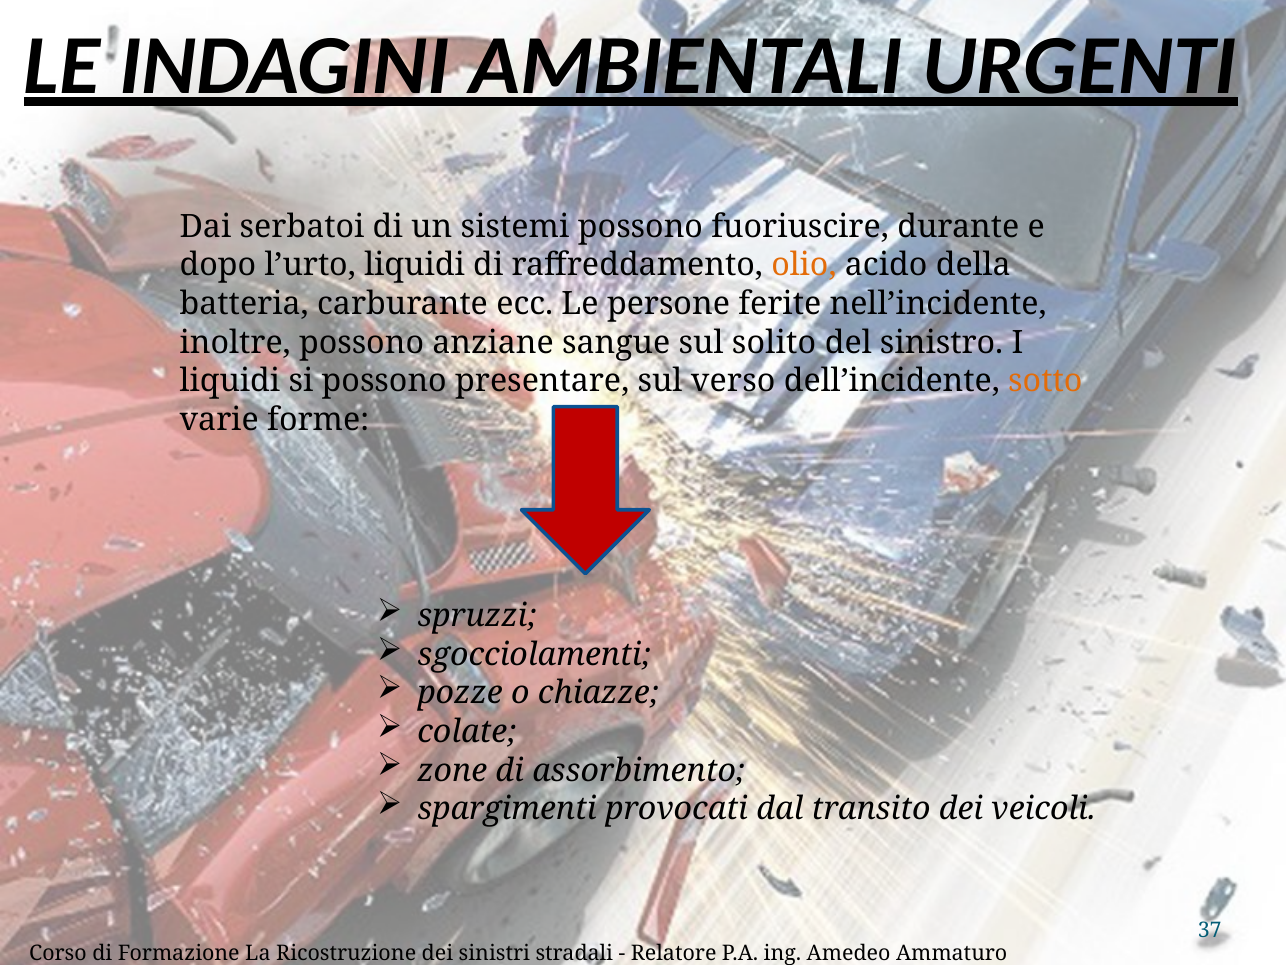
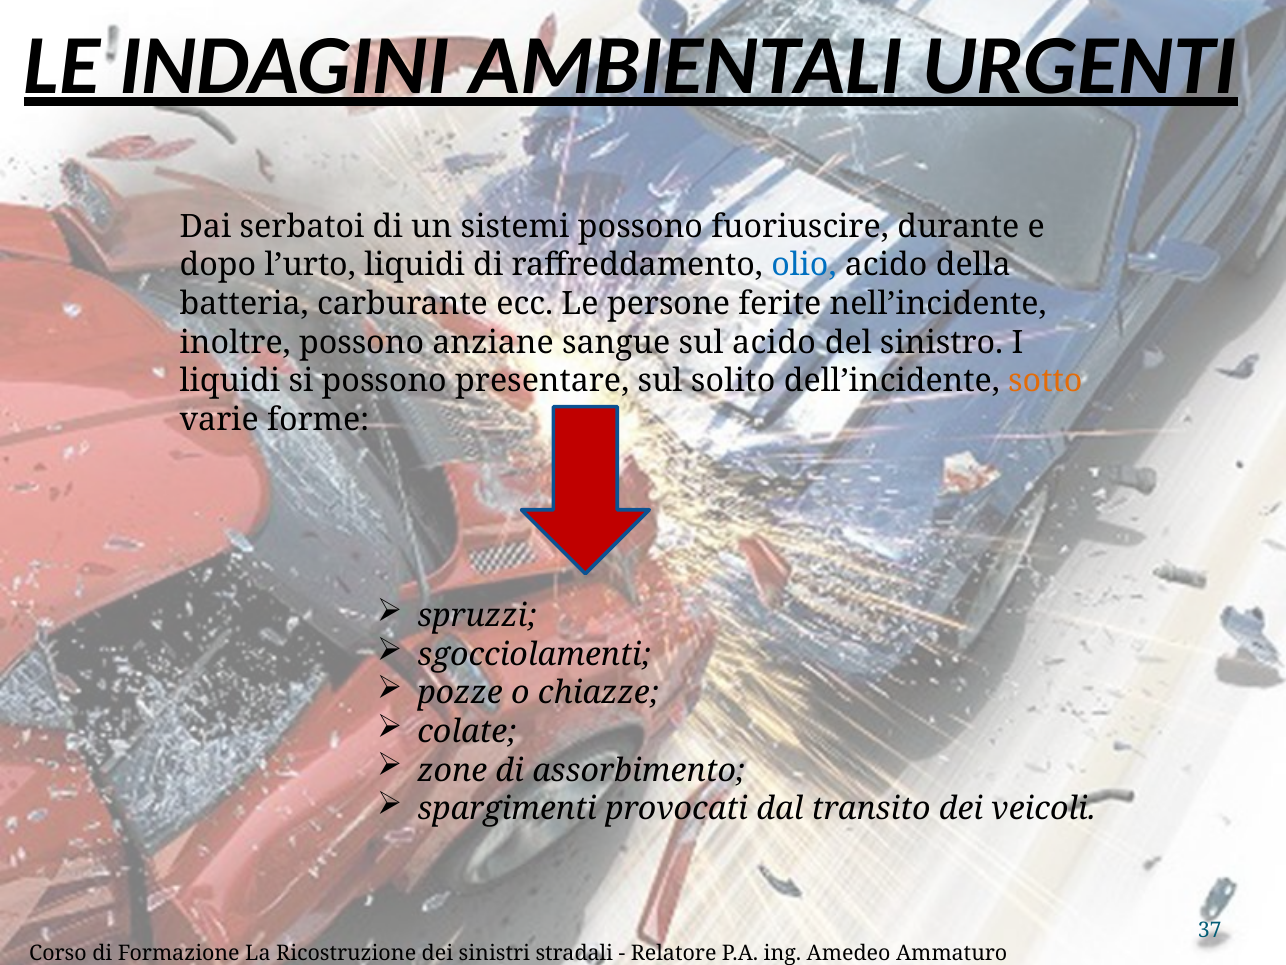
olio colour: orange -> blue
sul solito: solito -> acido
verso: verso -> solito
